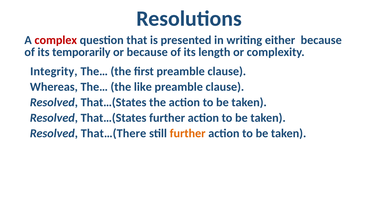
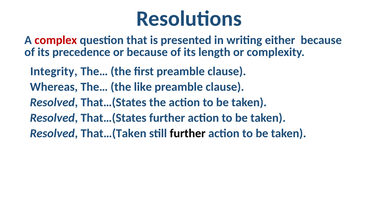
temporarily: temporarily -> precedence
That…(There: That…(There -> That…(Taken
further at (188, 133) colour: orange -> black
